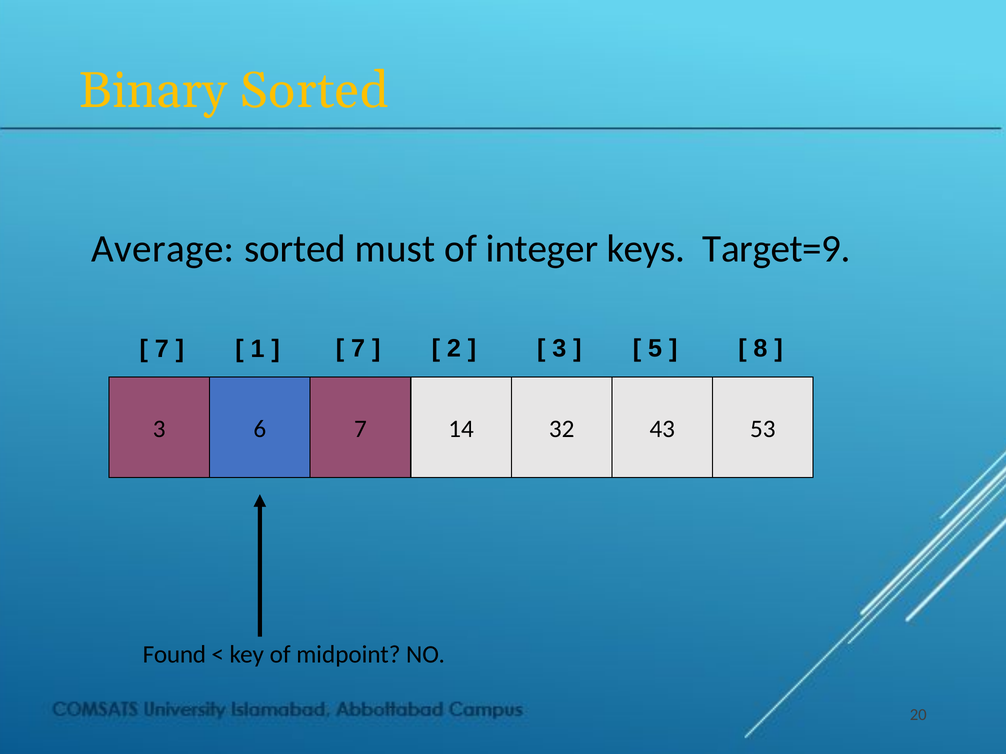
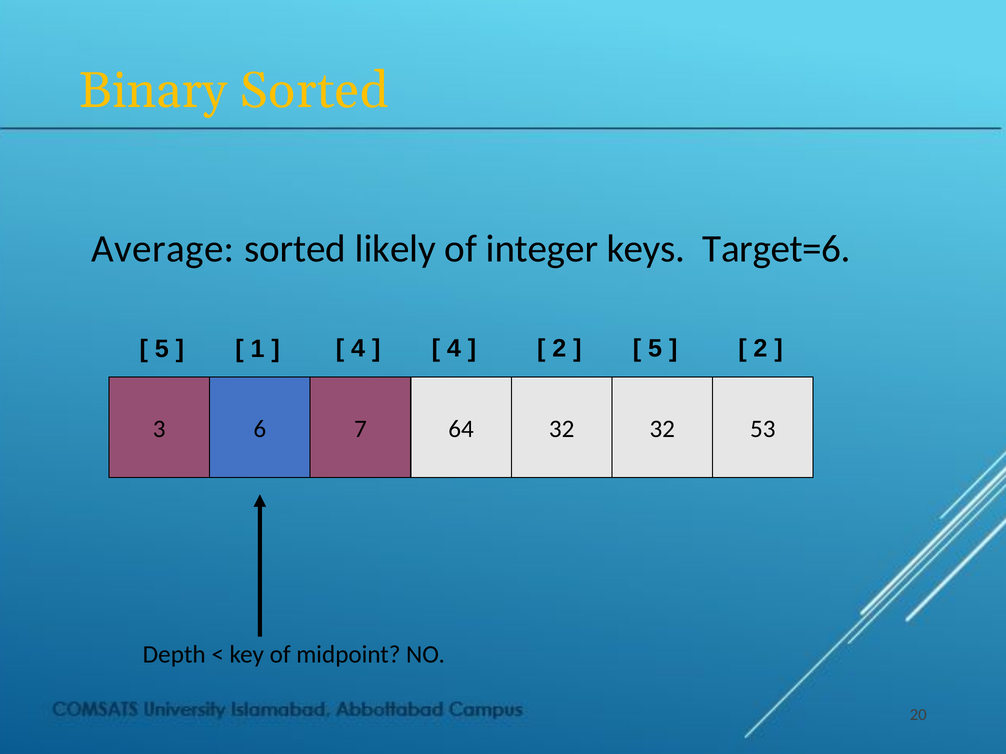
must: must -> likely
Target=9: Target=9 -> Target=6
7 at (358, 349): 7 -> 4
2 at (454, 349): 2 -> 4
3 at (559, 349): 3 -> 2
8 at (760, 349): 8 -> 2
7 at (162, 349): 7 -> 5
14: 14 -> 64
32 43: 43 -> 32
Found: Found -> Depth
